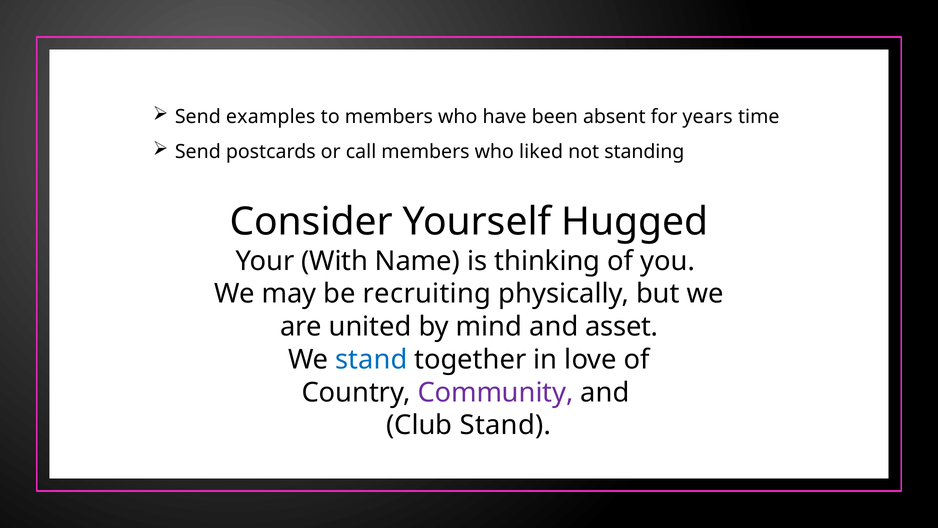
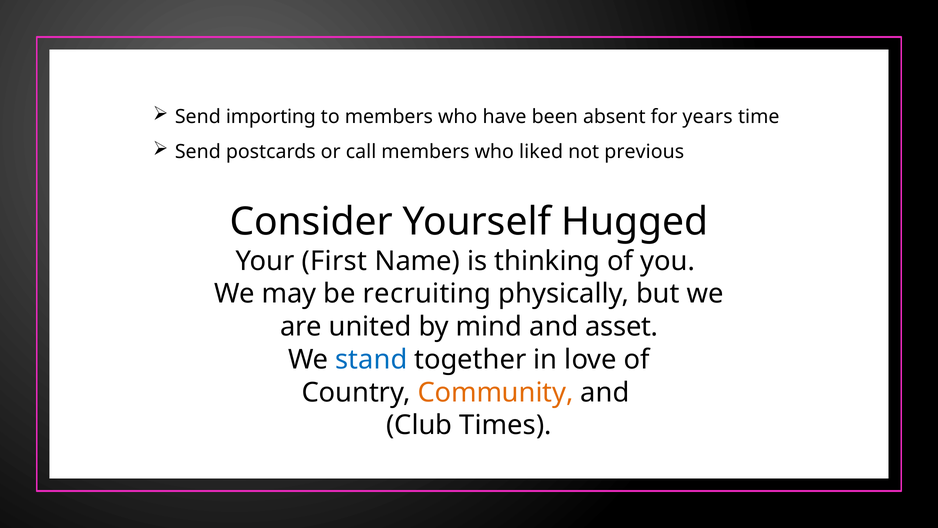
examples: examples -> importing
standing: standing -> previous
With: With -> First
Community colour: purple -> orange
Club Stand: Stand -> Times
